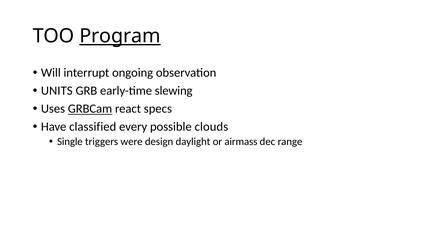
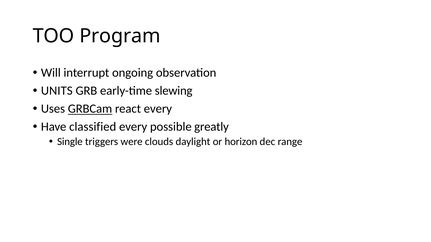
Program underline: present -> none
react specs: specs -> every
clouds: clouds -> greatly
design: design -> clouds
airmass: airmass -> horizon
